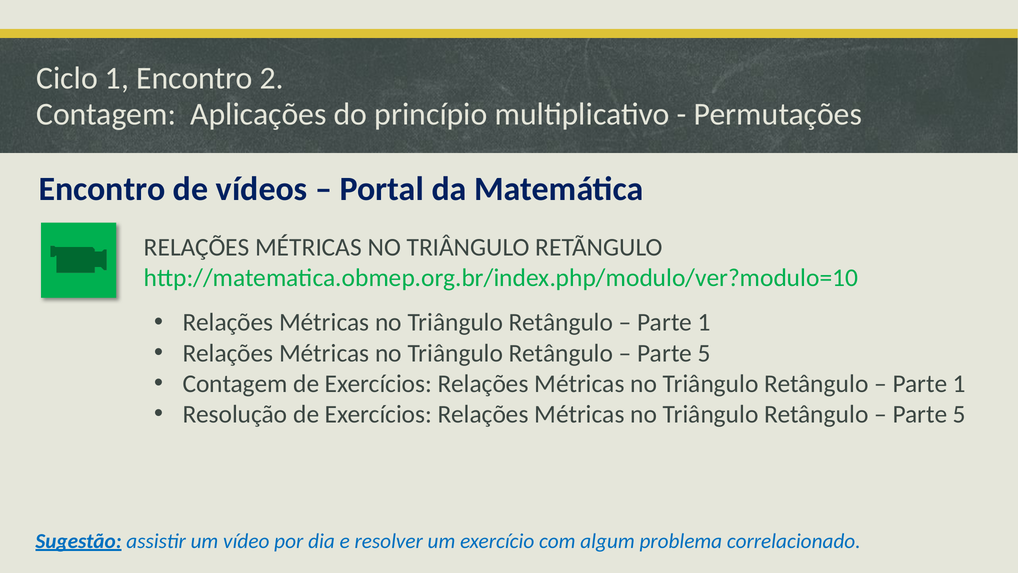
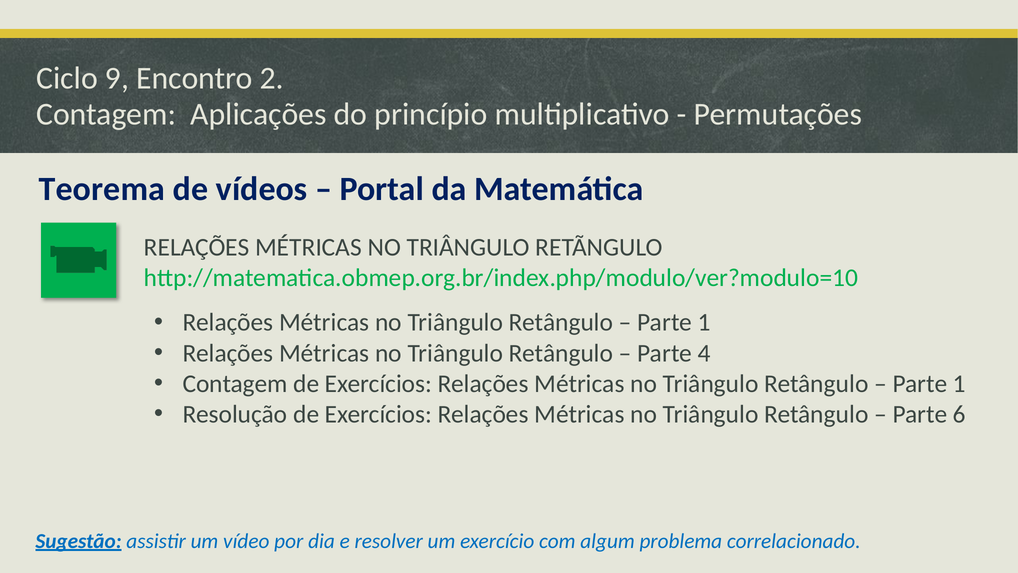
Ciclo 1: 1 -> 9
Encontro at (102, 189): Encontro -> Teorema
5 at (704, 353): 5 -> 4
5 at (959, 414): 5 -> 6
